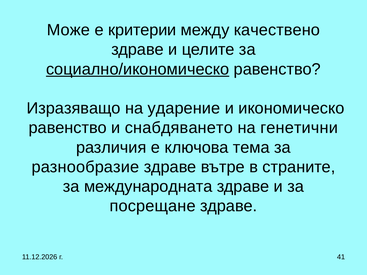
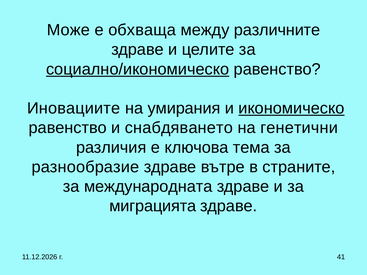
критерии: критерии -> обхваща
качествено: качествено -> различните
Изразяващо: Изразяващо -> Иновациите
ударение: ударение -> умирания
икономическо underline: none -> present
посрещане: посрещане -> миграцията
